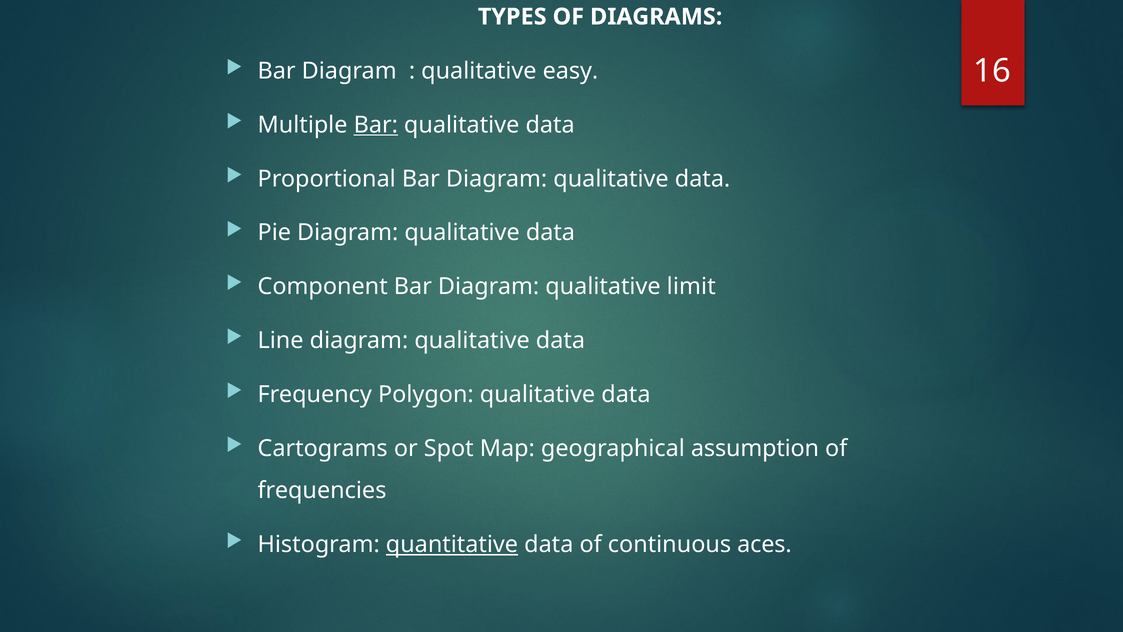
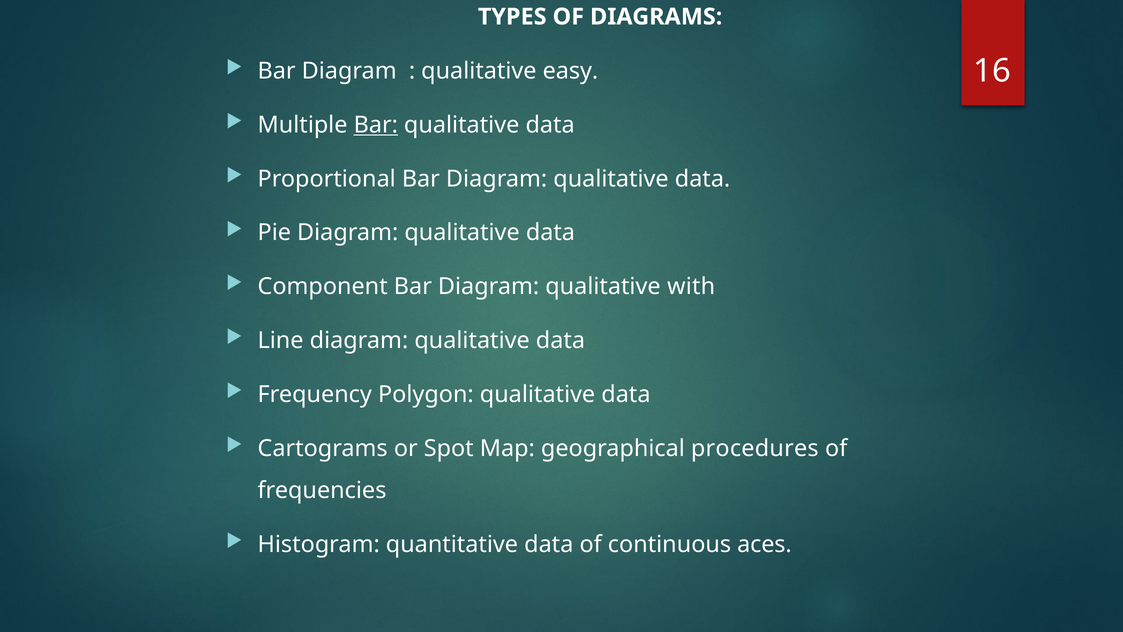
limit: limit -> with
assumption: assumption -> procedures
quantitative underline: present -> none
